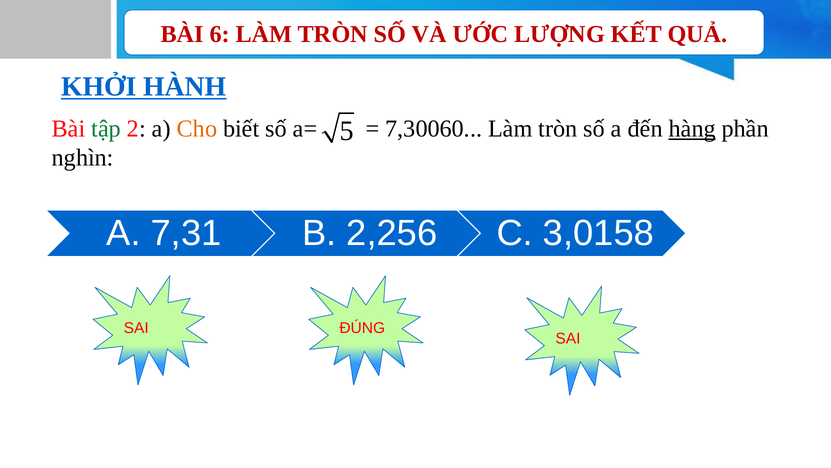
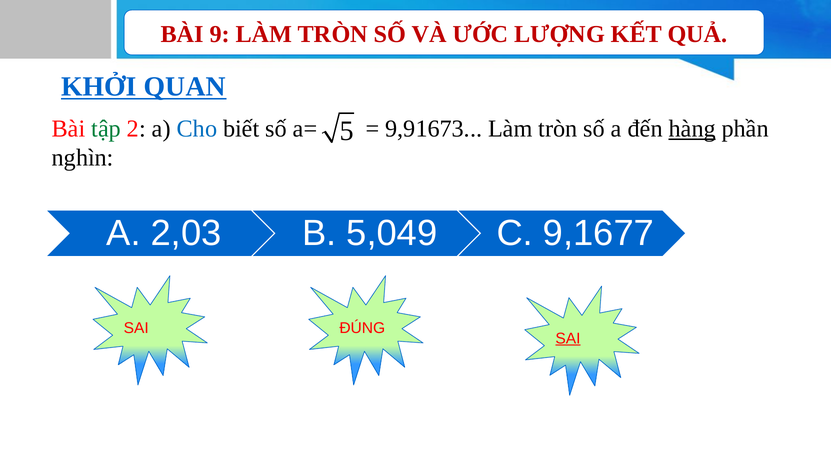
6: 6 -> 9
HÀNH: HÀNH -> QUAN
Cho colour: orange -> blue
7,30060: 7,30060 -> 9,91673
7,31: 7,31 -> 2,03
2,256: 2,256 -> 5,049
3,0158: 3,0158 -> 9,1677
SAI at (568, 338) underline: none -> present
